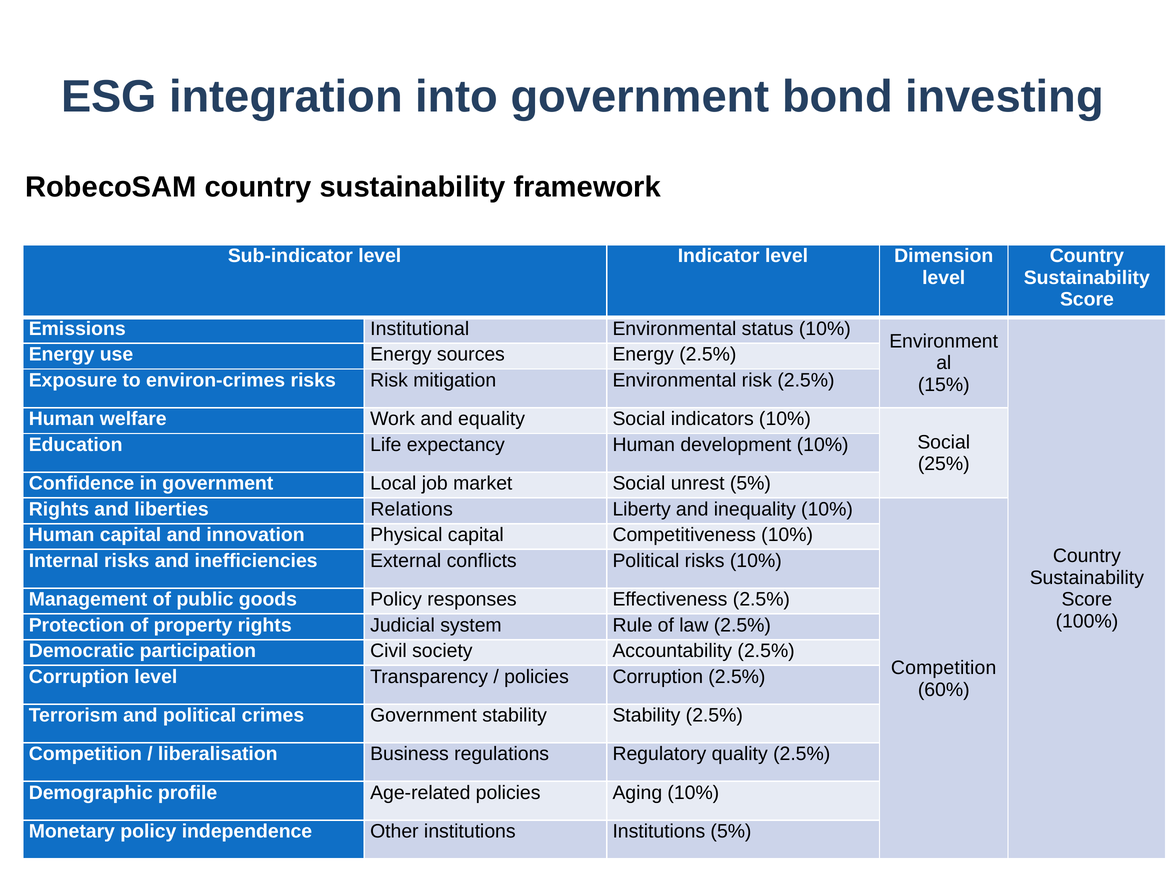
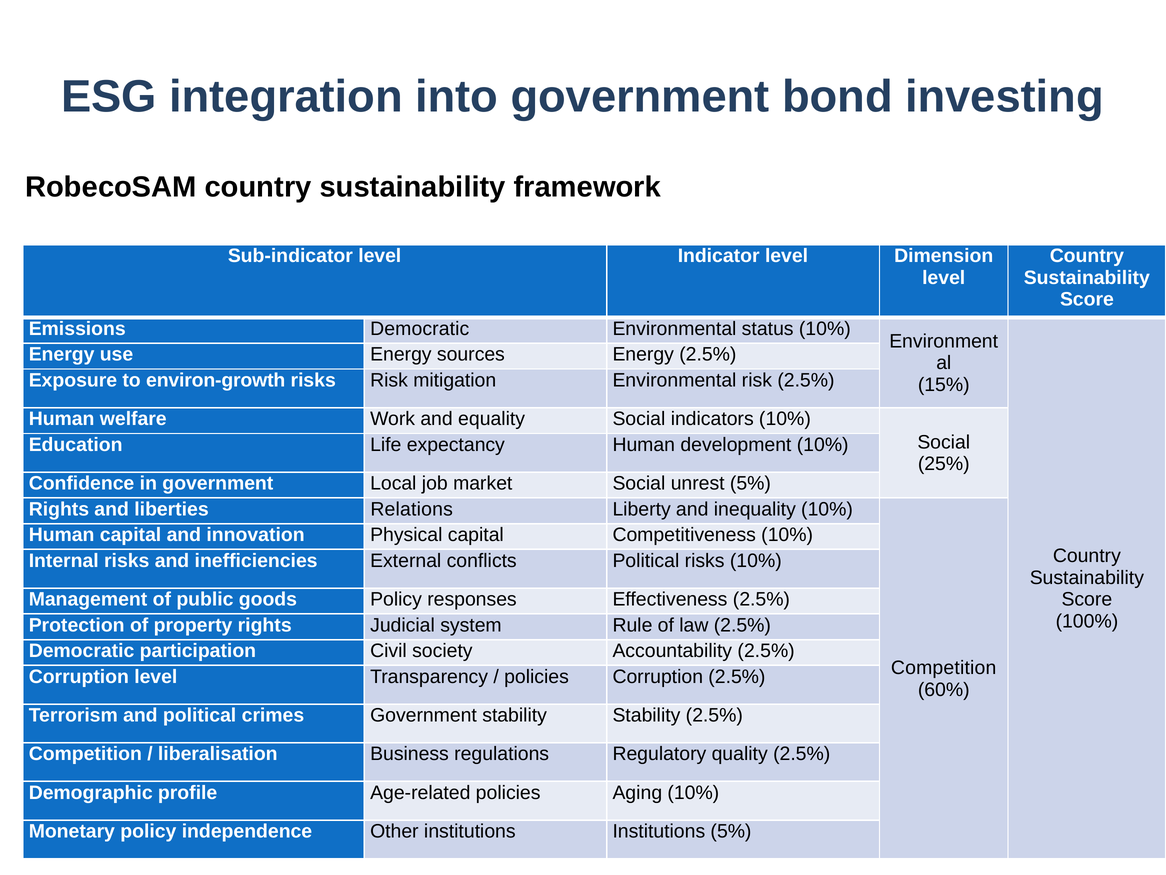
Emissions Institutional: Institutional -> Democratic
environ-crimes: environ-crimes -> environ-growth
